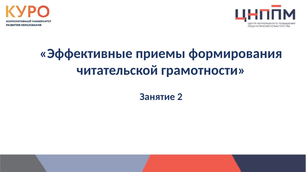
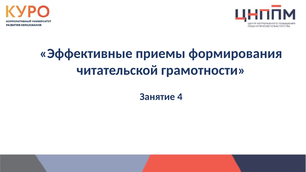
2: 2 -> 4
